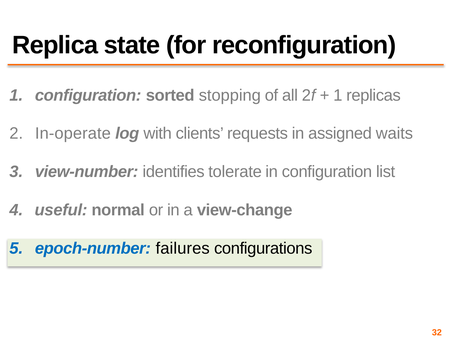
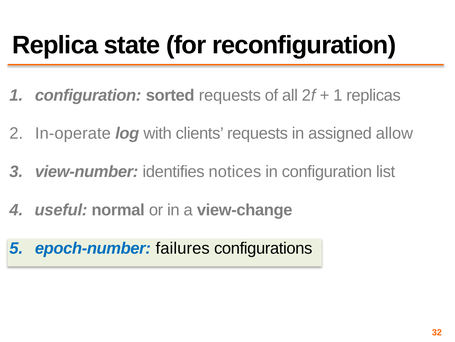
sorted stopping: stopping -> requests
waits: waits -> allow
tolerate: tolerate -> notices
